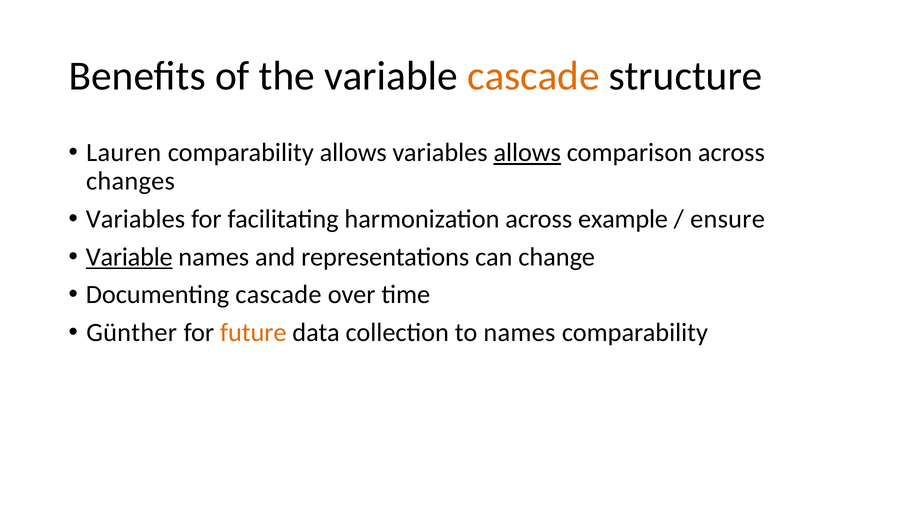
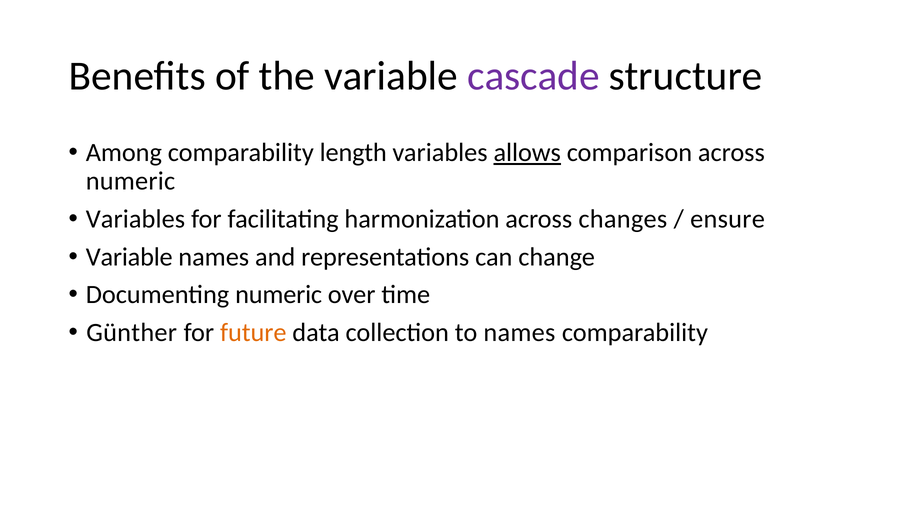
cascade at (533, 76) colour: orange -> purple
Lauren: Lauren -> Among
comparability allows: allows -> length
changes at (130, 181): changes -> numeric
example: example -> changes
Variable at (129, 257) underline: present -> none
Documenting cascade: cascade -> numeric
